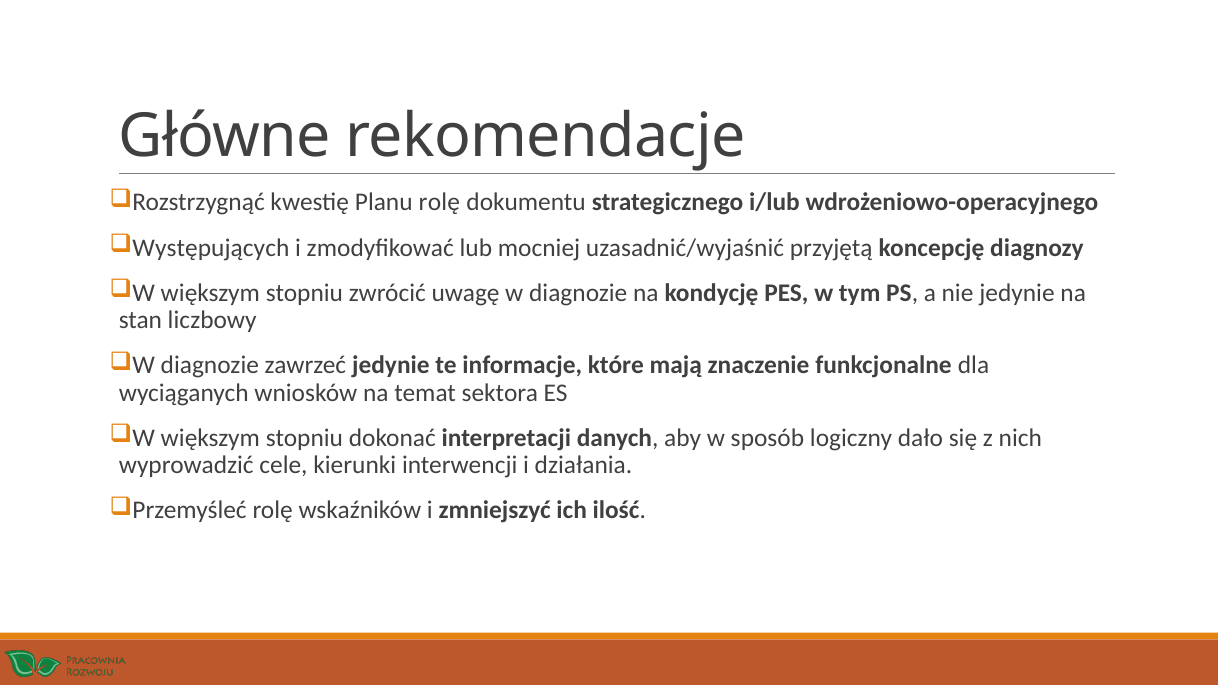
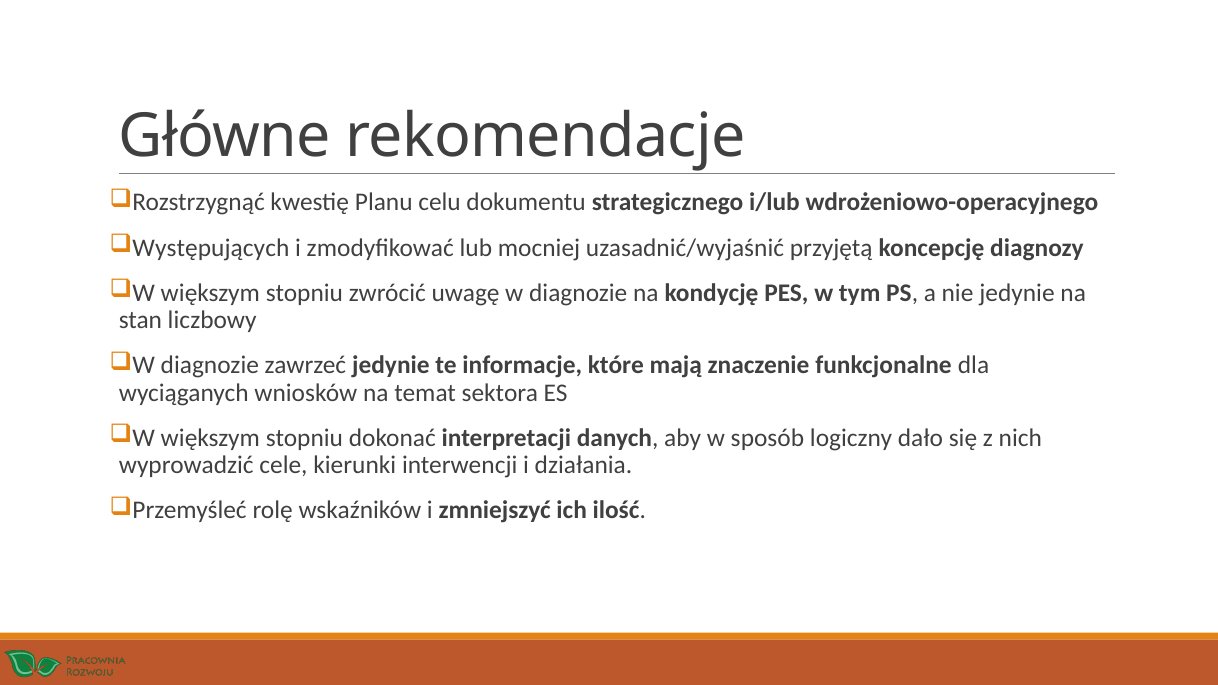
Planu rolę: rolę -> celu
